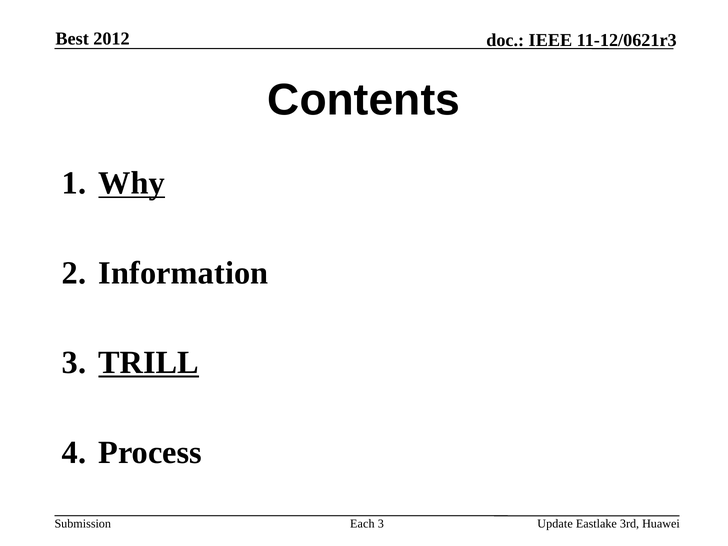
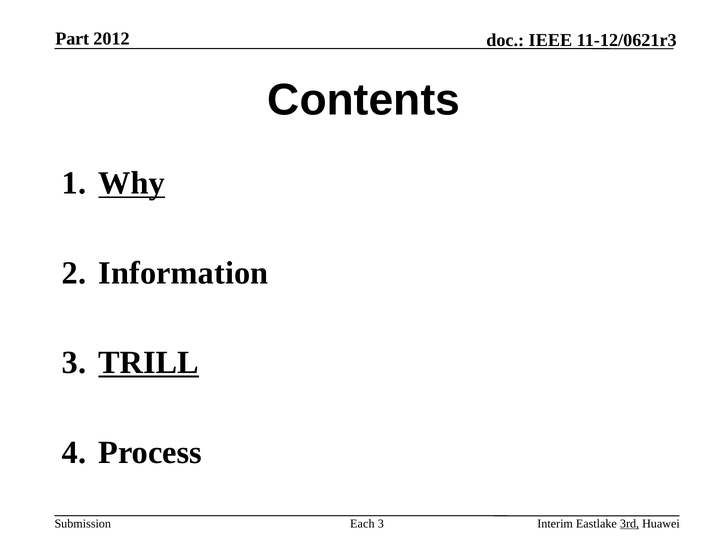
Best: Best -> Part
Update: Update -> Interim
3rd underline: none -> present
